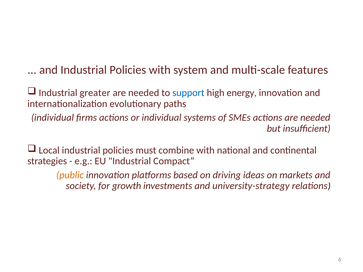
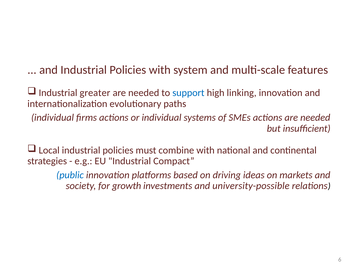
energy: energy -> linking
public colour: orange -> blue
university-strategy: university-strategy -> university-possible
